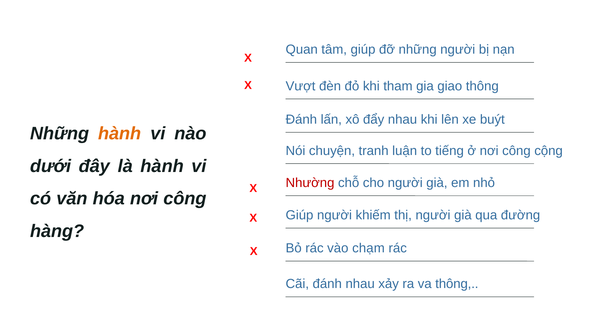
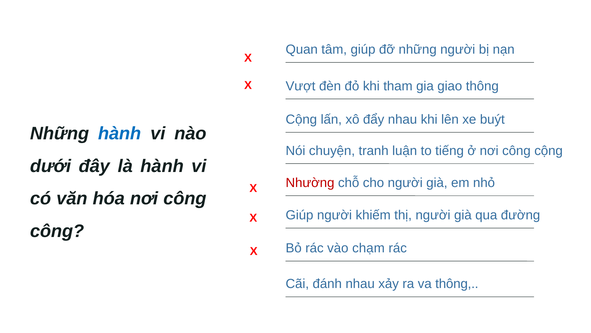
Đánh at (301, 119): Đánh -> Cộng
hành at (120, 133) colour: orange -> blue
hàng at (57, 231): hàng -> công
